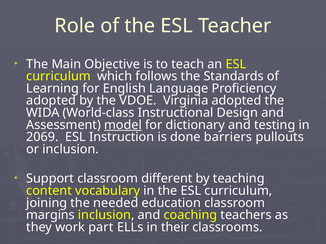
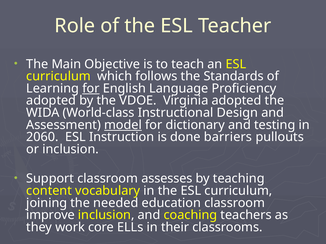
for at (91, 89) underline: none -> present
2069: 2069 -> 2060
different: different -> assesses
margins: margins -> improve
part: part -> core
